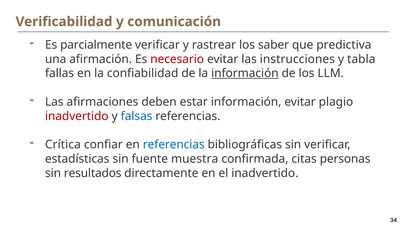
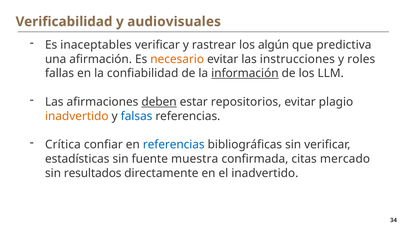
comunicación: comunicación -> audiovisuales
parcialmente: parcialmente -> inaceptables
saber: saber -> algún
necesario colour: red -> orange
tabla: tabla -> roles
deben underline: none -> present
estar información: información -> repositorios
inadvertido at (77, 116) colour: red -> orange
personas: personas -> mercado
